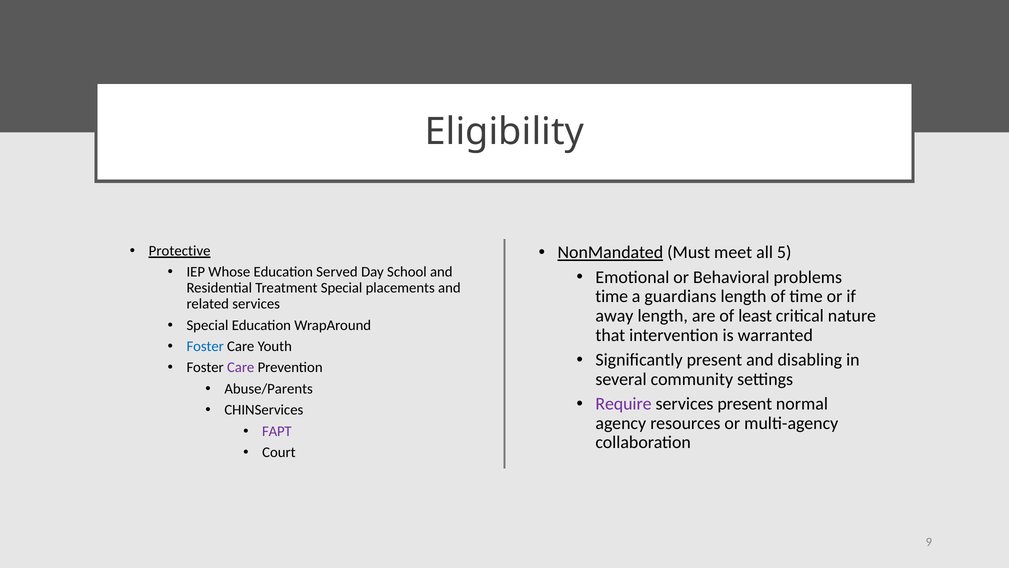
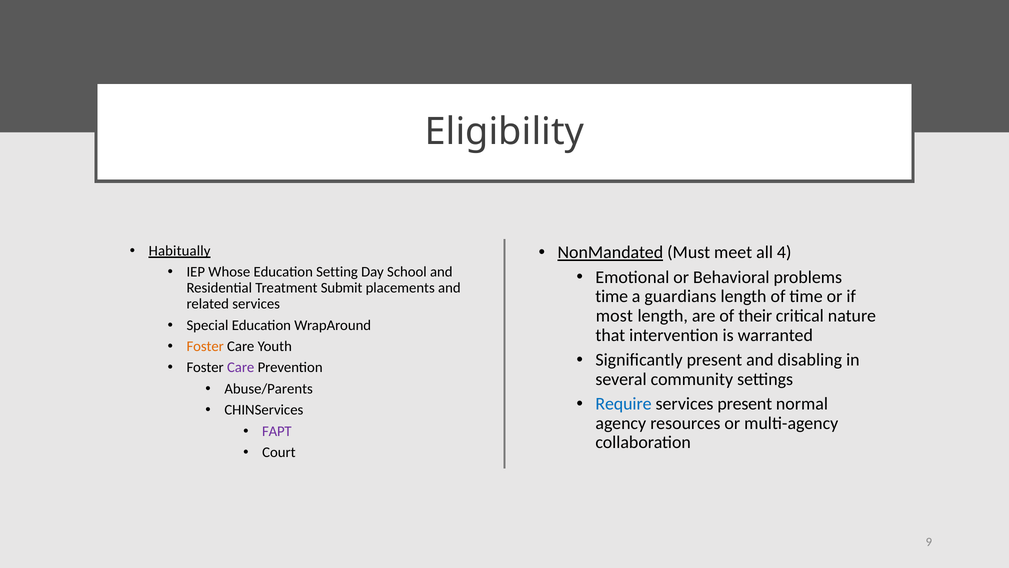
Protective: Protective -> Habitually
5: 5 -> 4
Served: Served -> Setting
Treatment Special: Special -> Submit
away: away -> most
least: least -> their
Foster at (205, 346) colour: blue -> orange
Require colour: purple -> blue
